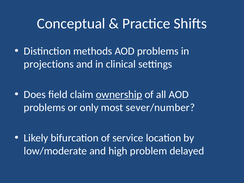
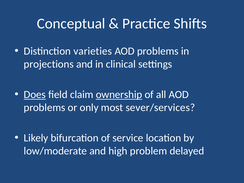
methods: methods -> varieties
Does underline: none -> present
sever/number: sever/number -> sever/services
